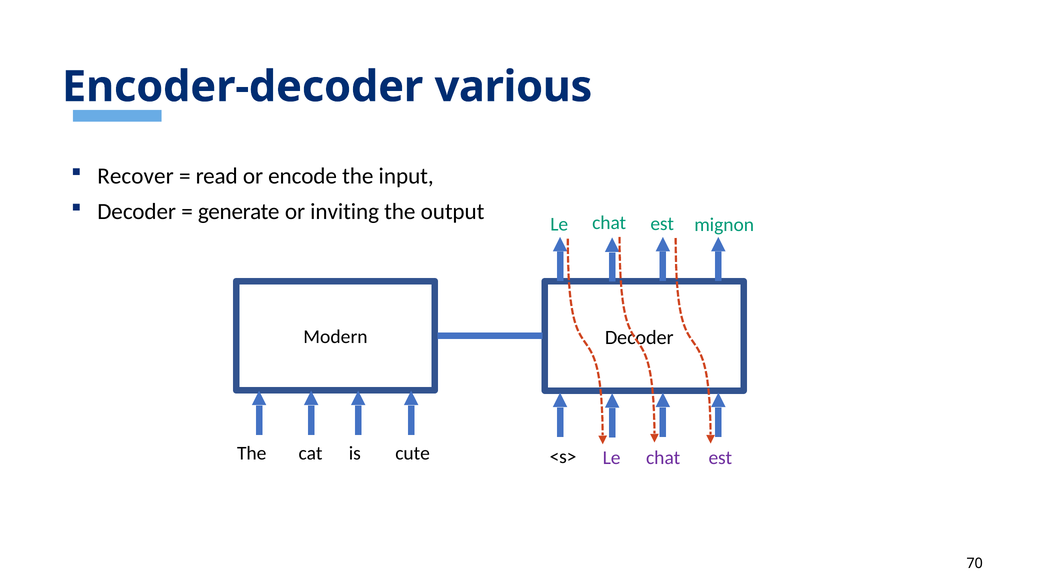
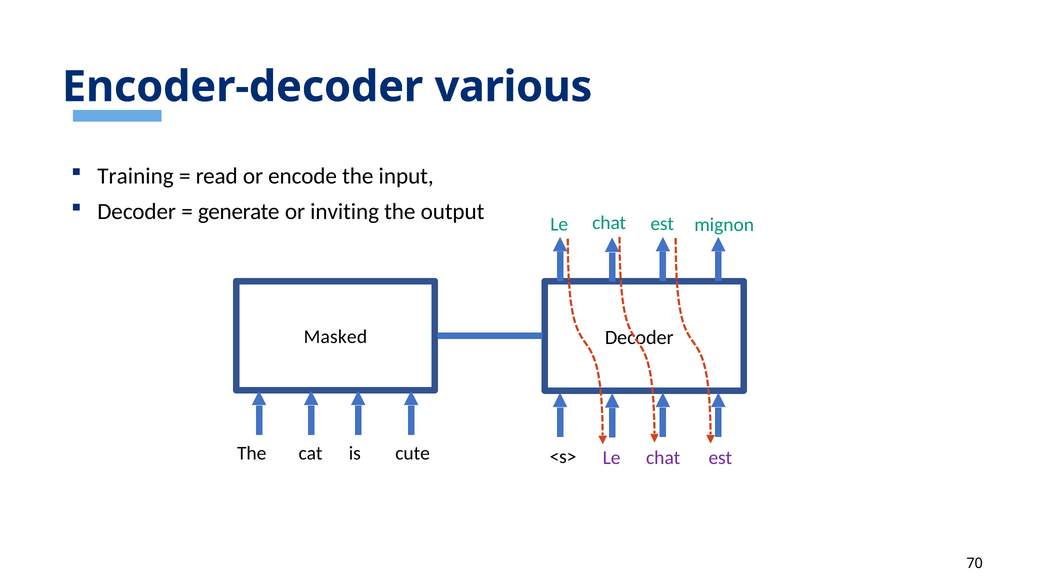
Recover: Recover -> Training
Modern: Modern -> Masked
